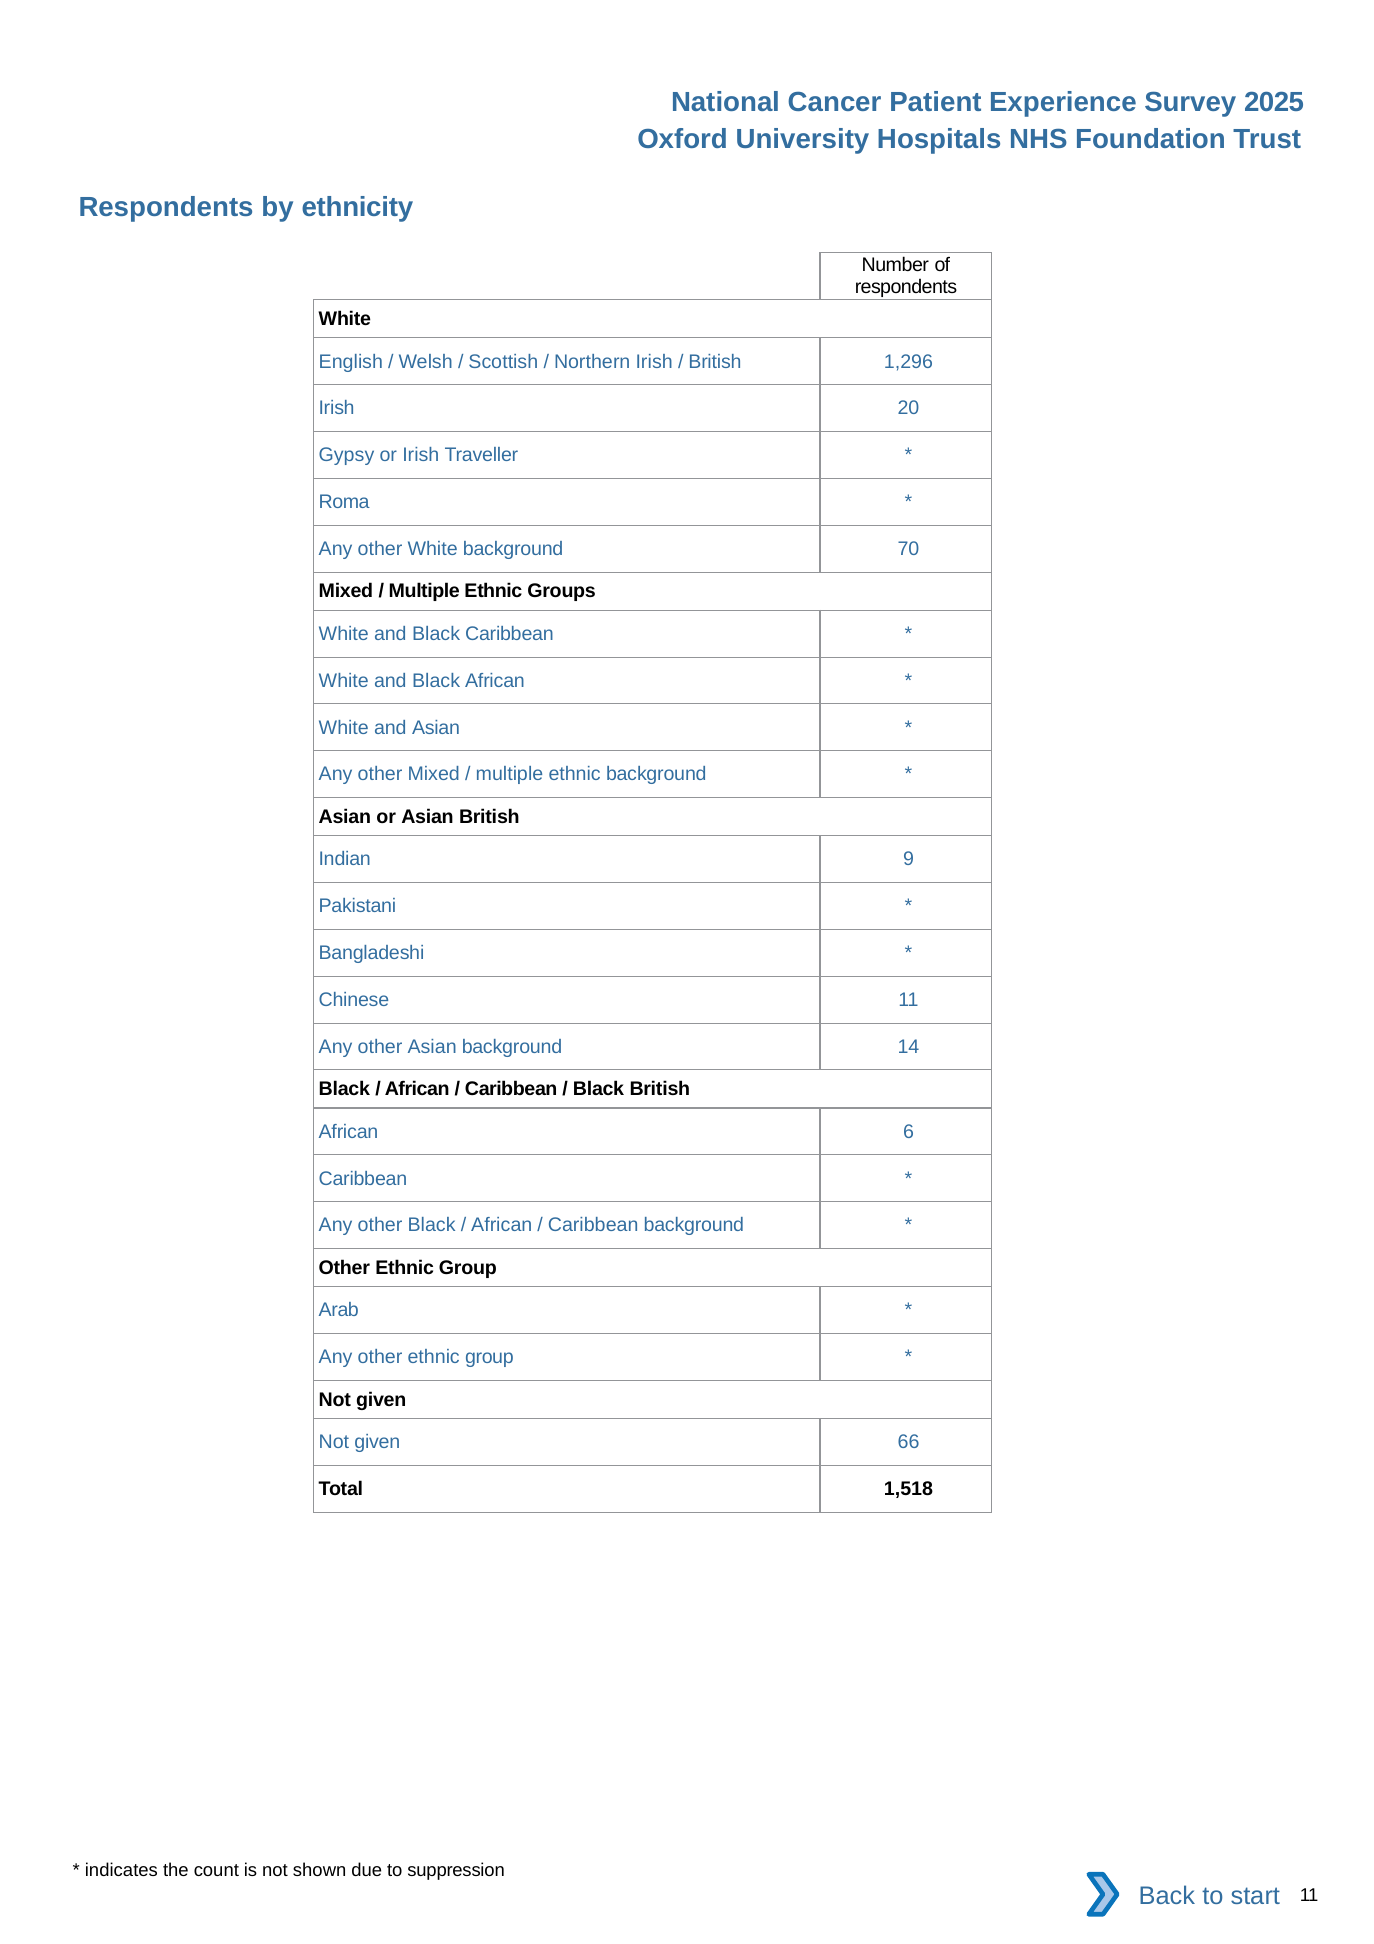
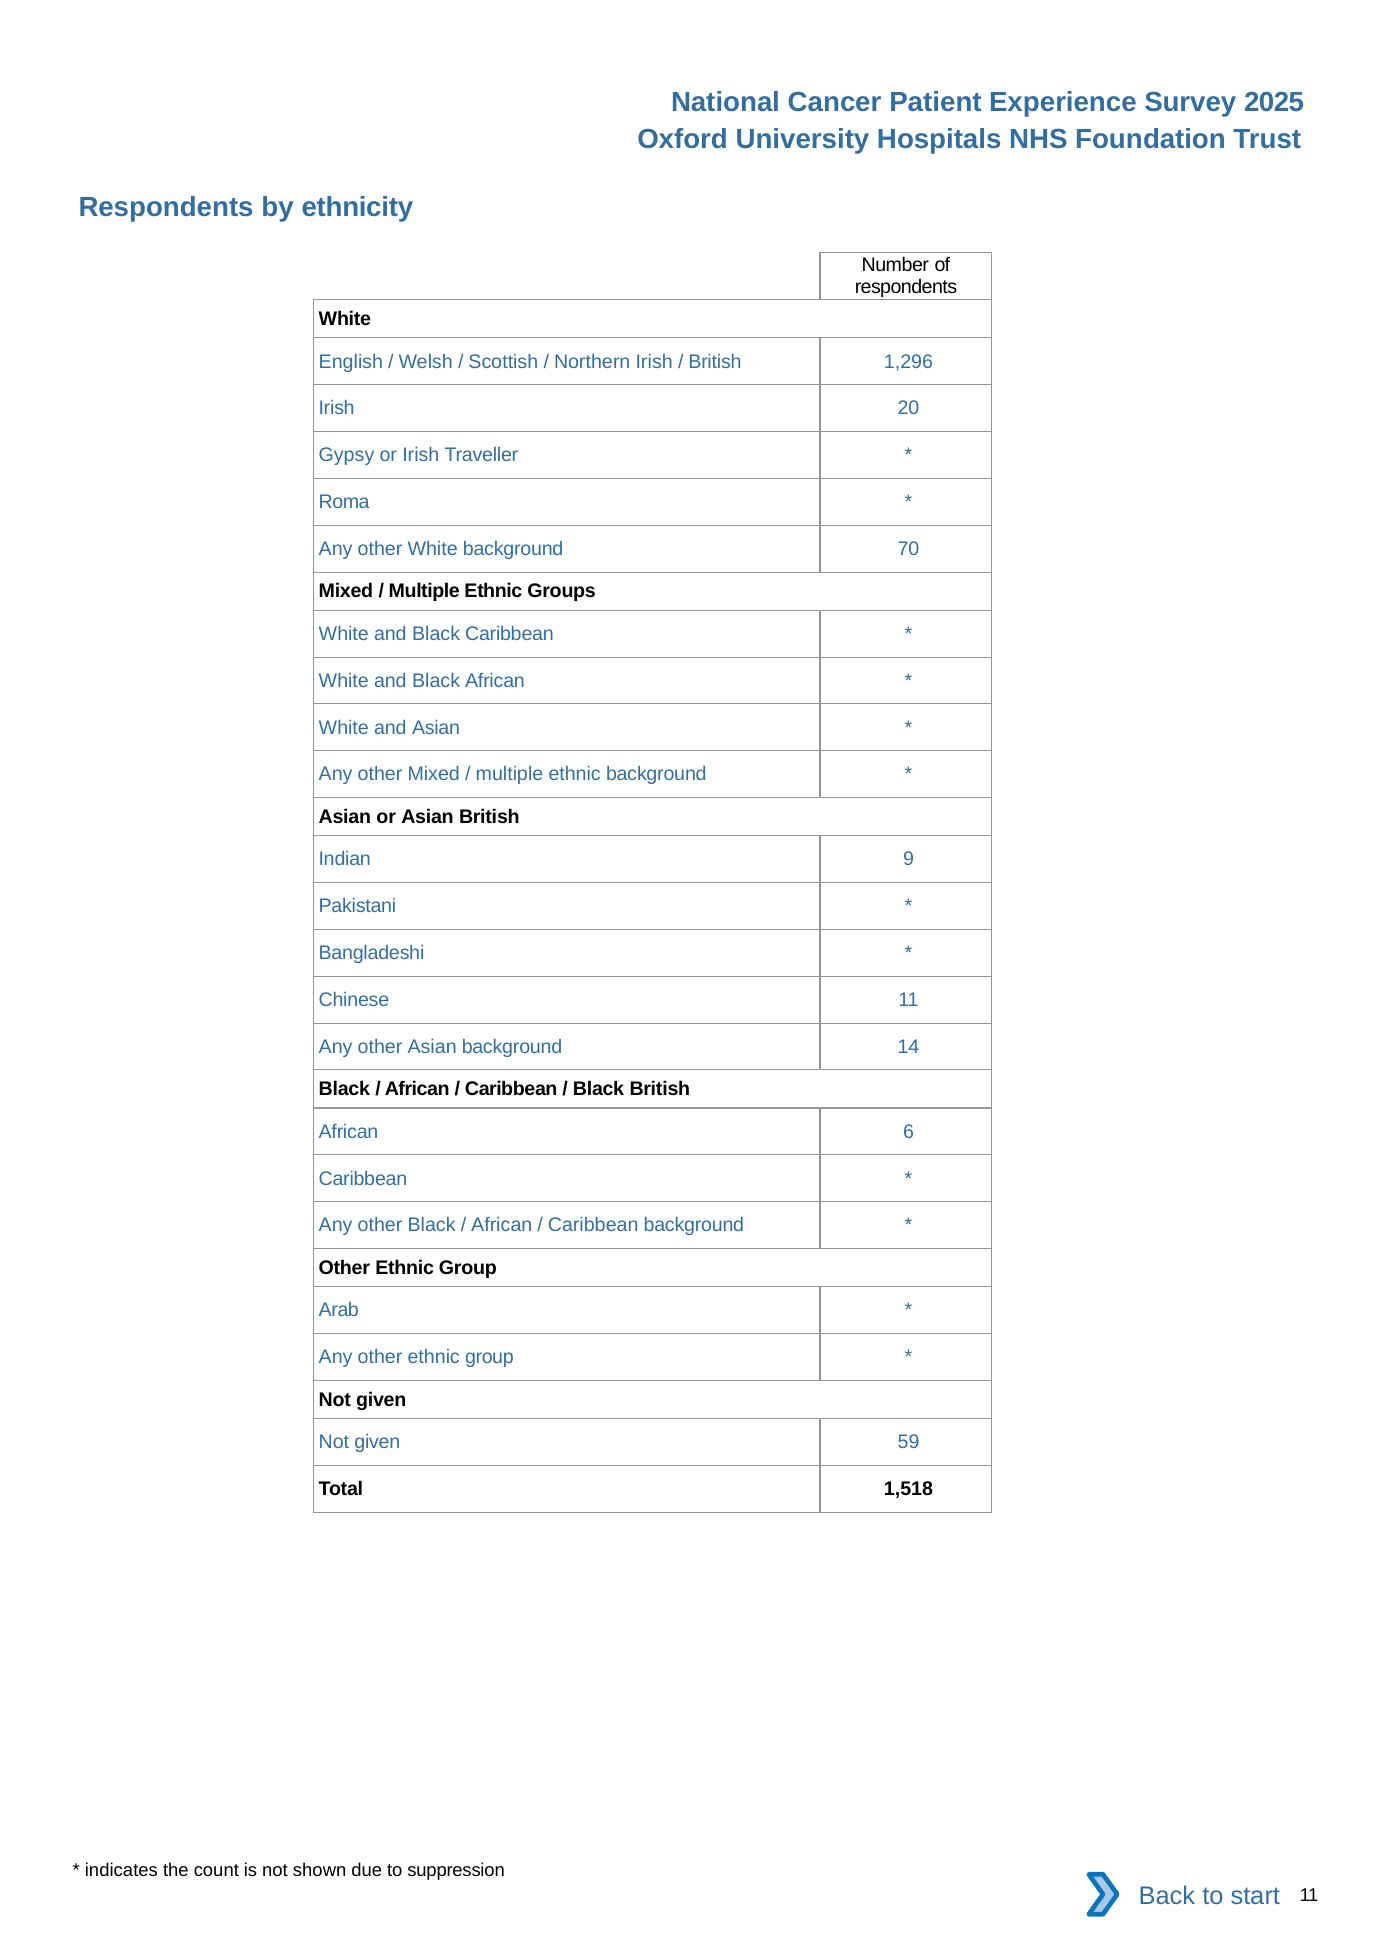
66: 66 -> 59
